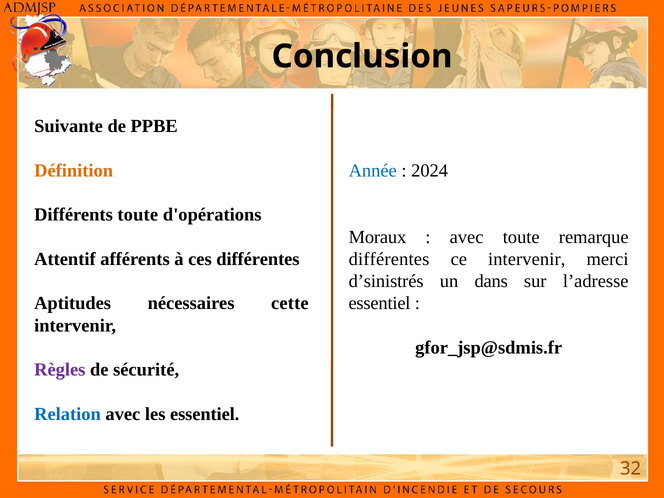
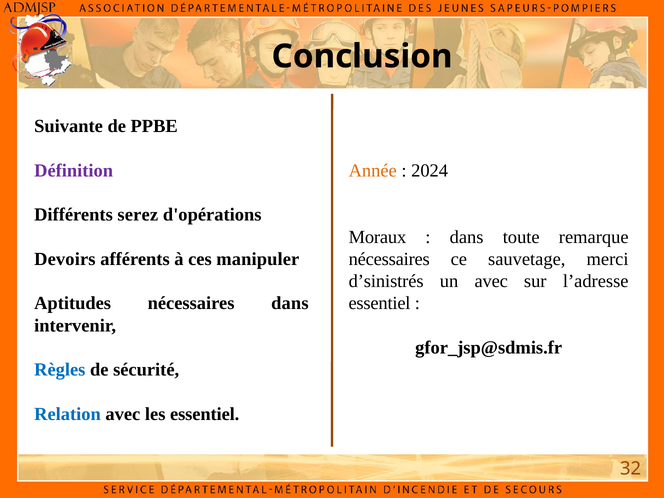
Définition colour: orange -> purple
Année colour: blue -> orange
Différents toute: toute -> serez
avec at (467, 237): avec -> dans
Attentif: Attentif -> Devoirs
ces différentes: différentes -> manipuler
différentes at (389, 259): différentes -> nécessaires
ce intervenir: intervenir -> sauvetage
un dans: dans -> avec
nécessaires cette: cette -> dans
Règles colour: purple -> blue
